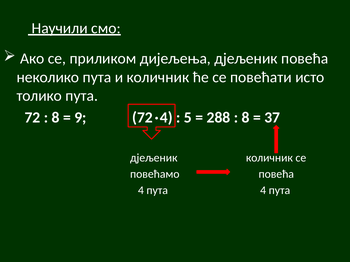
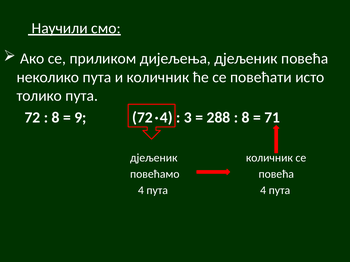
5: 5 -> 3
37: 37 -> 71
